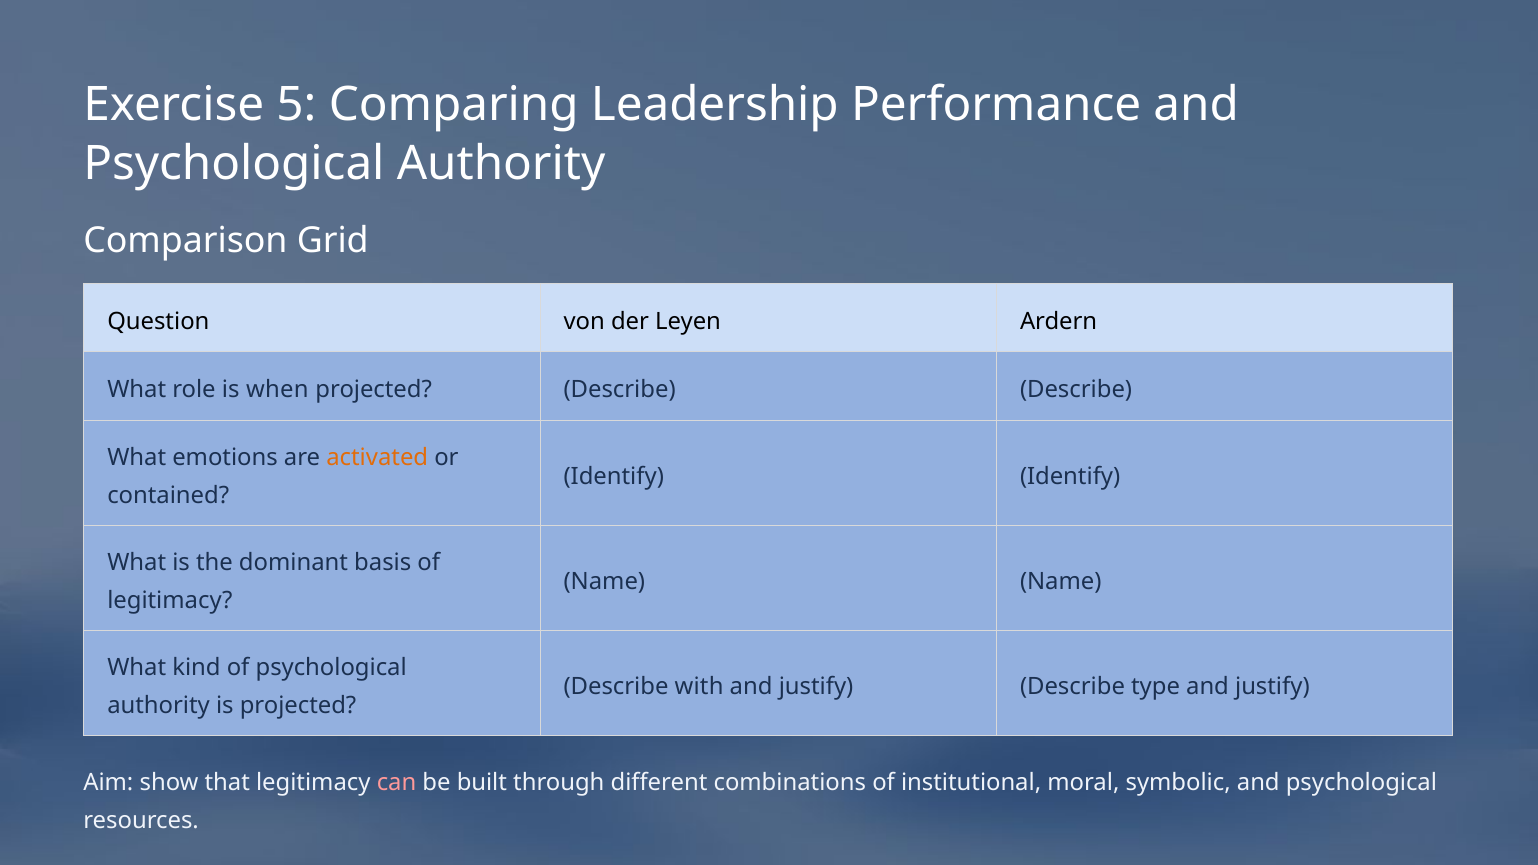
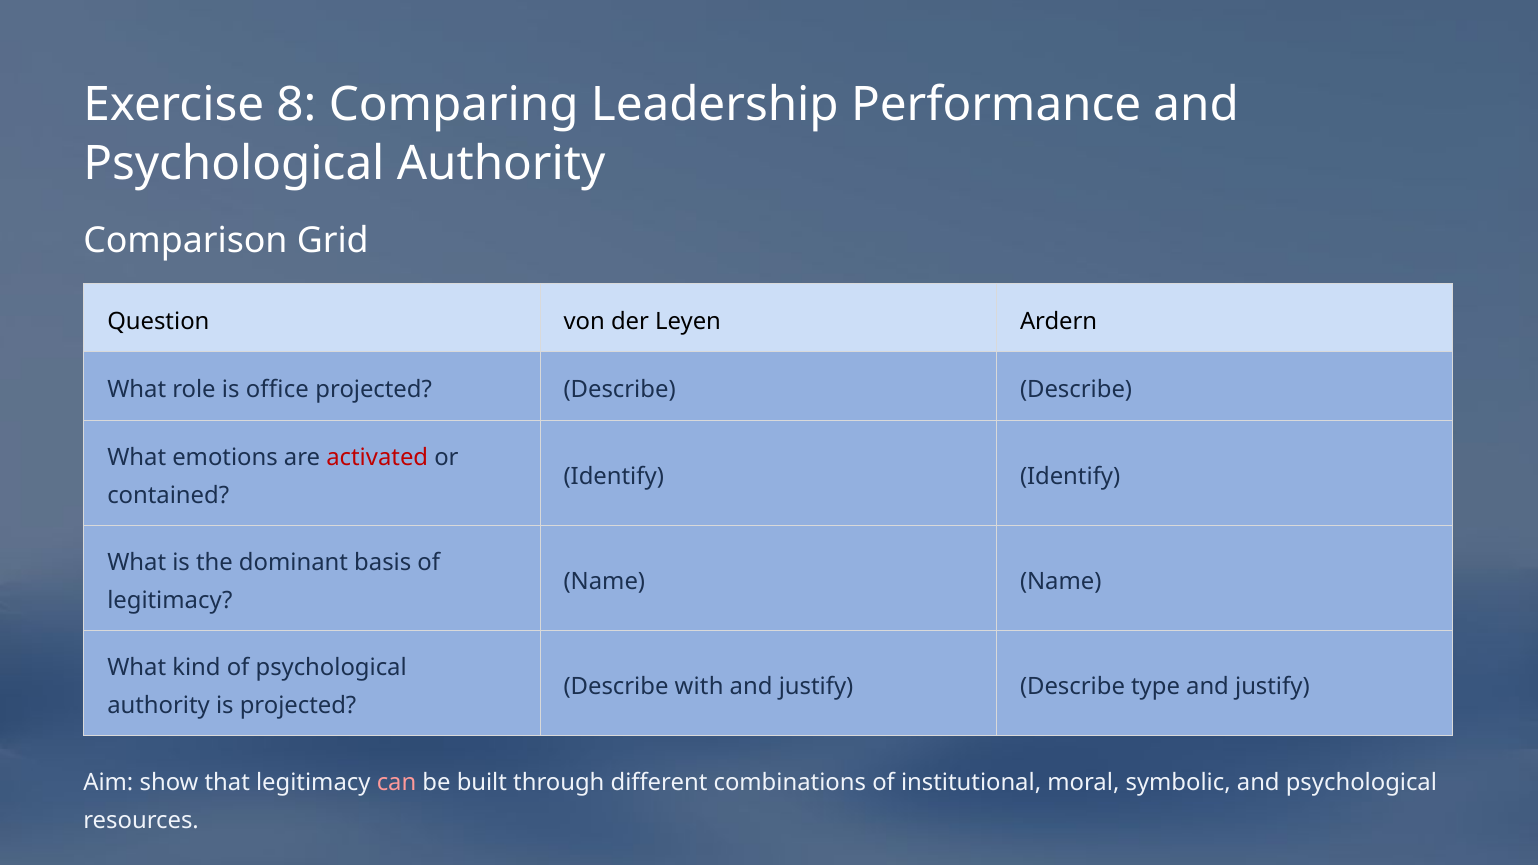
5: 5 -> 8
when: when -> office
activated colour: orange -> red
